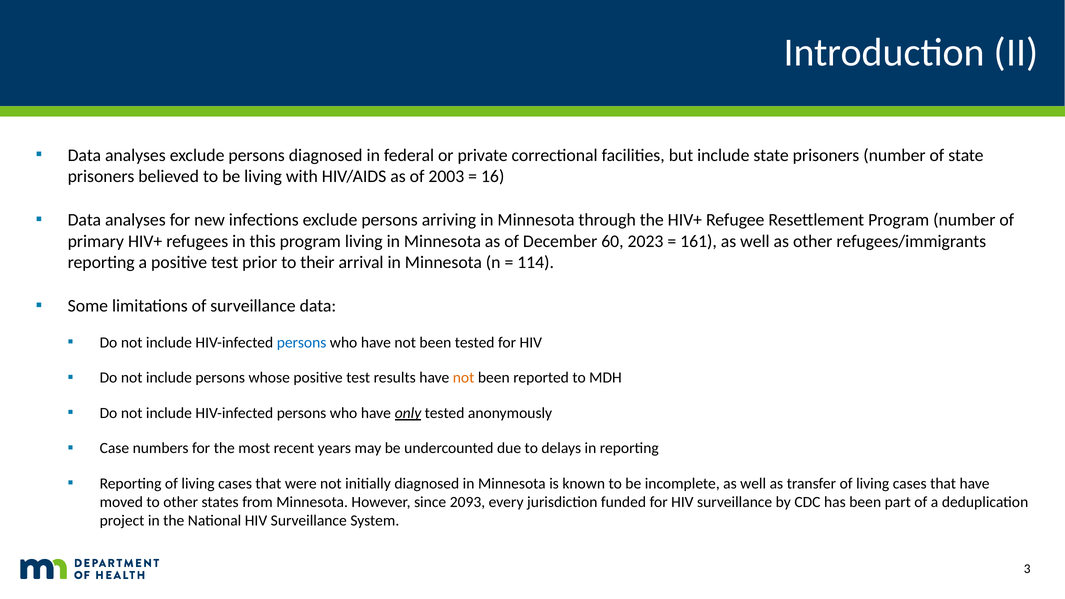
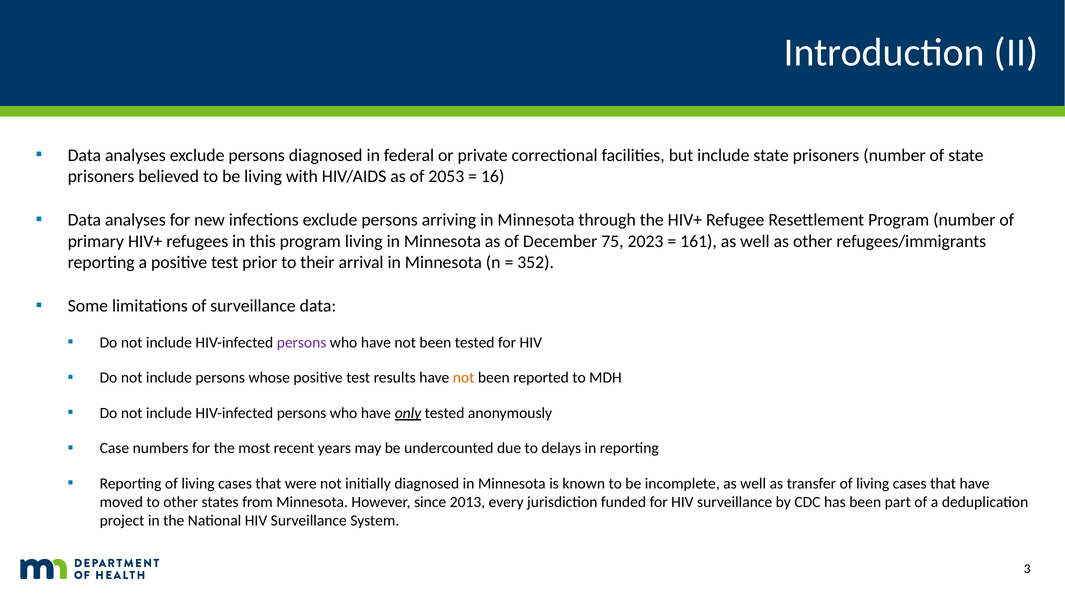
2003: 2003 -> 2053
60: 60 -> 75
114: 114 -> 352
persons at (302, 342) colour: blue -> purple
2093: 2093 -> 2013
